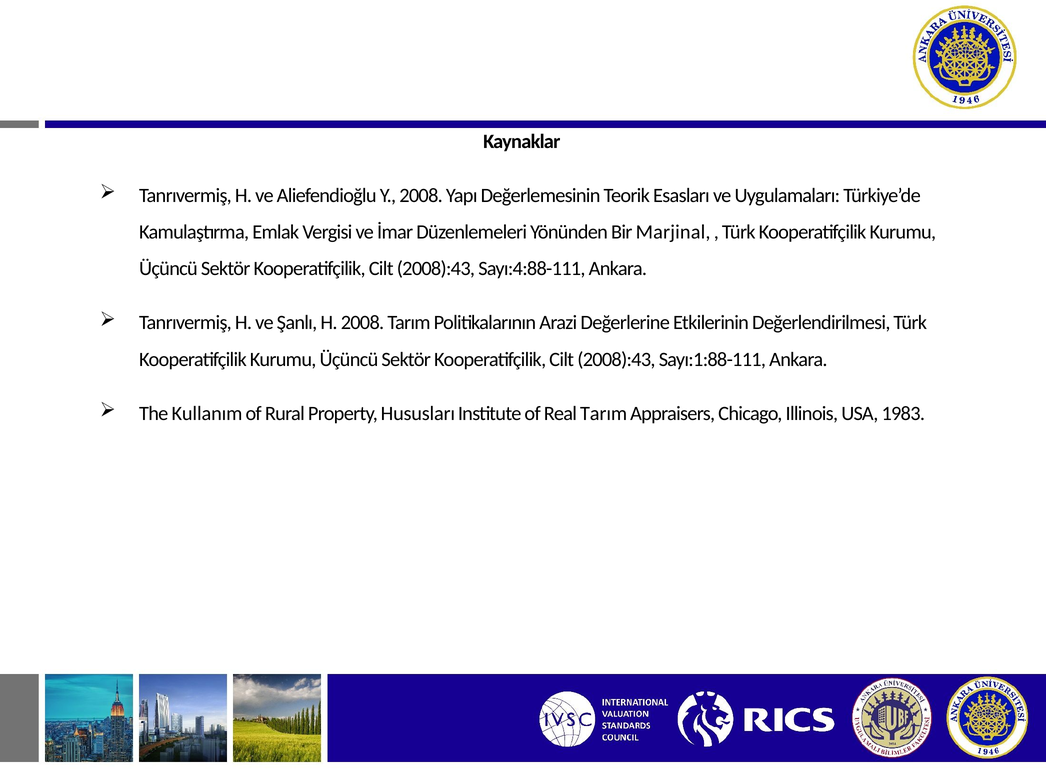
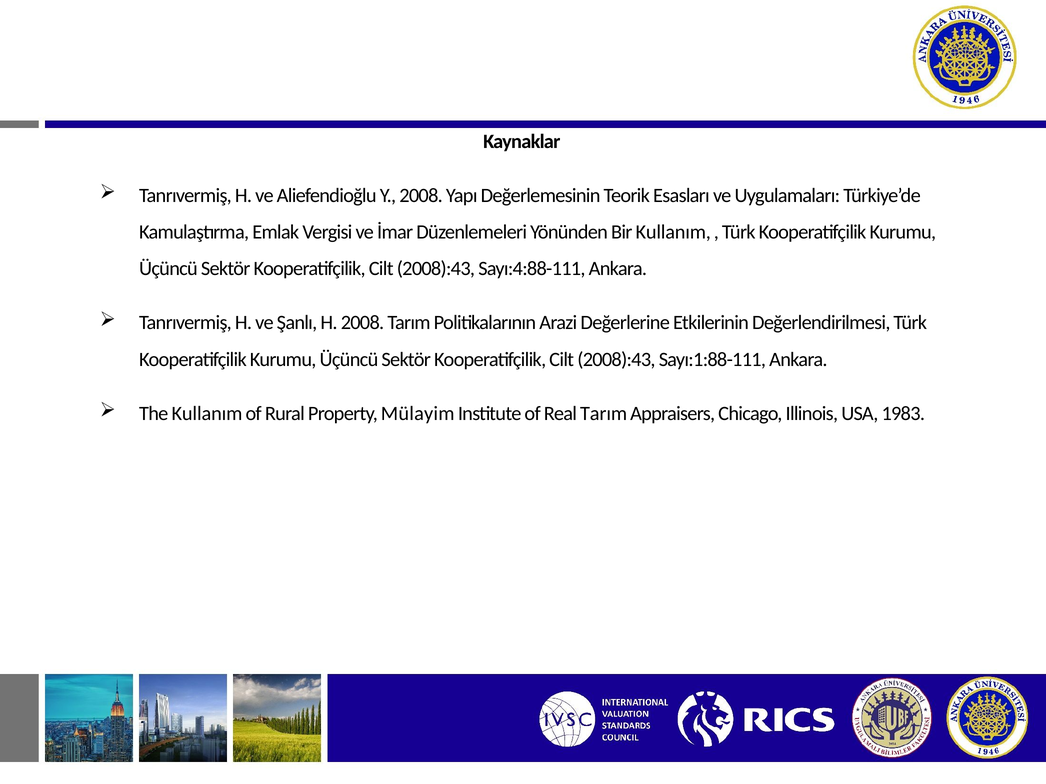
Bir Marjinal: Marjinal -> Kullanım
Hususları: Hususları -> Mülayim
